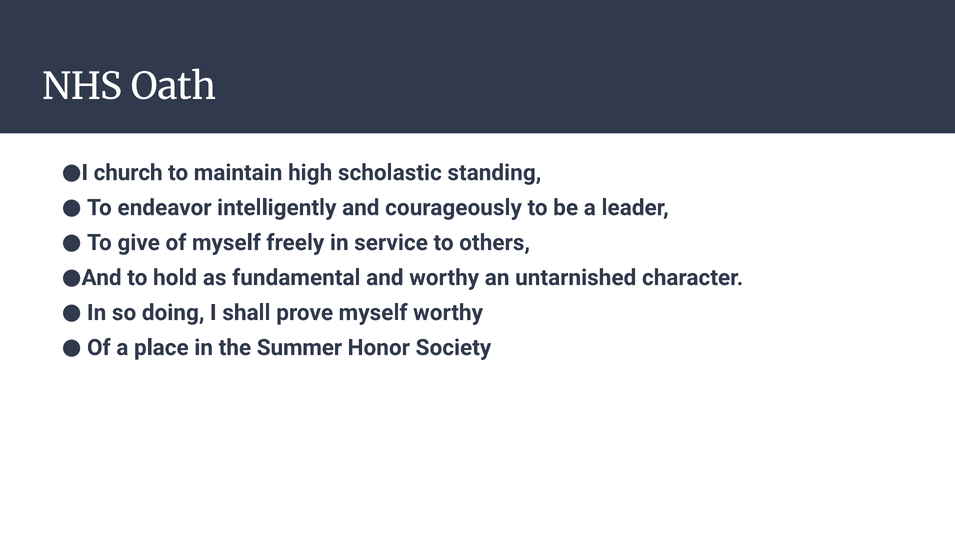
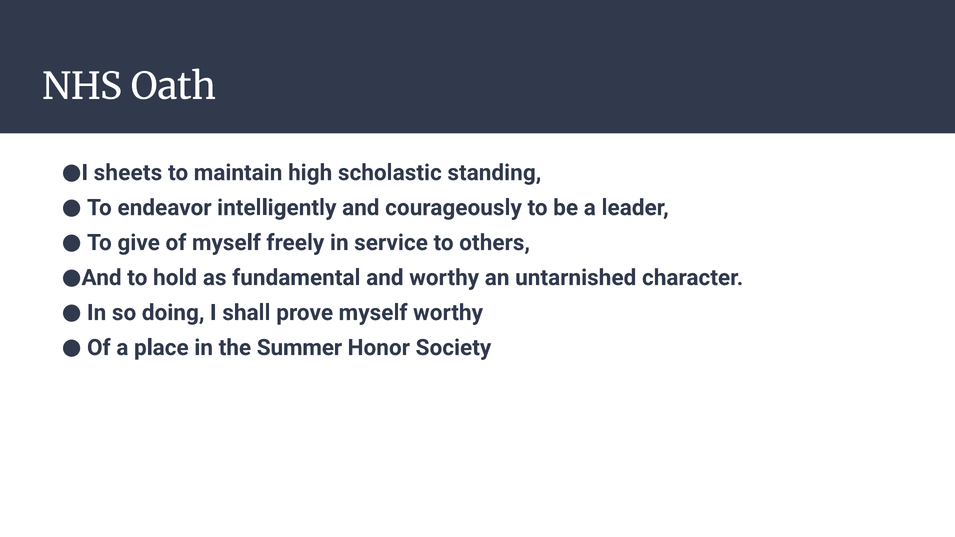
church: church -> sheets
